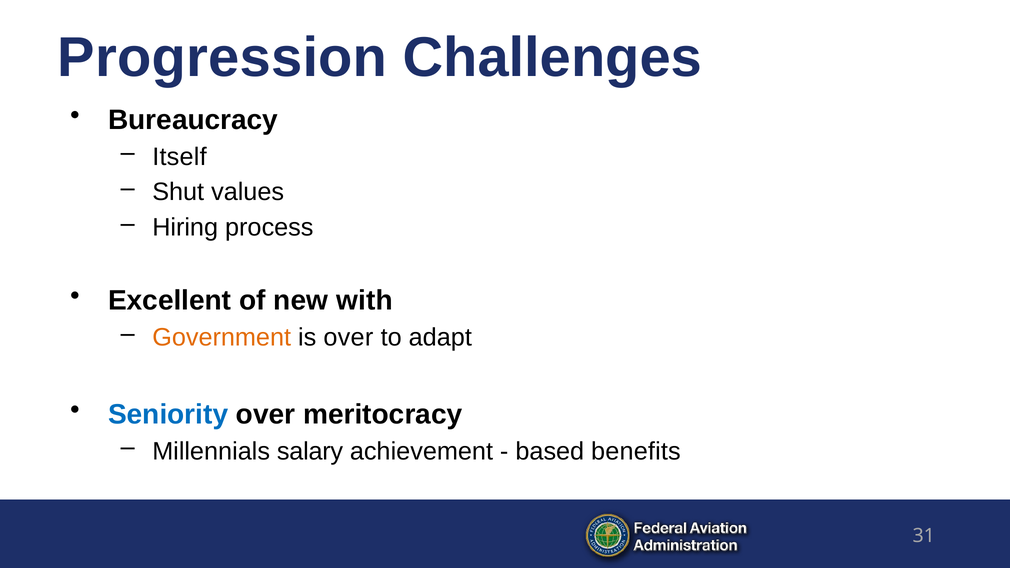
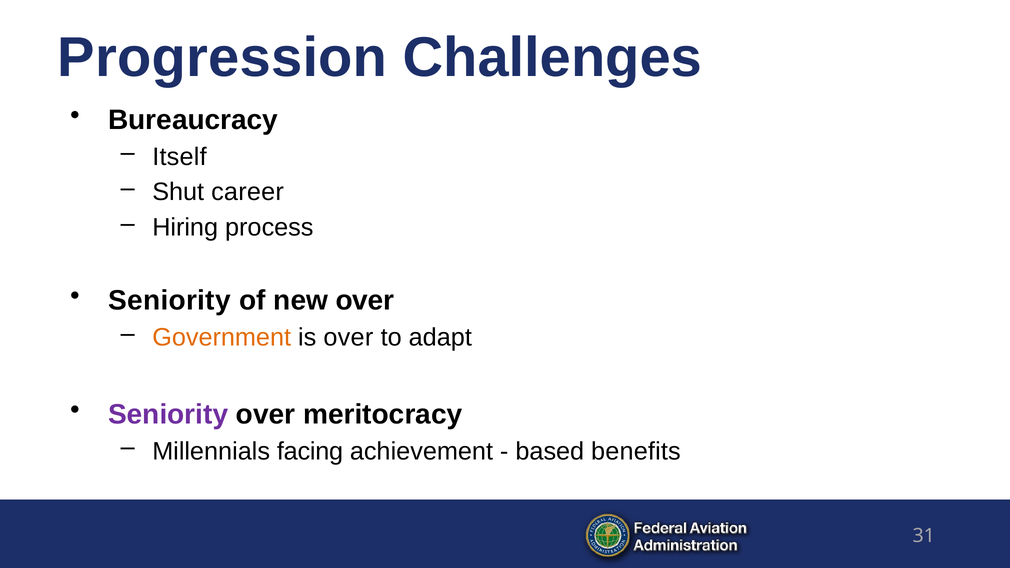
values: values -> career
Excellent at (170, 301): Excellent -> Seniority
new with: with -> over
Seniority at (168, 415) colour: blue -> purple
salary: salary -> facing
